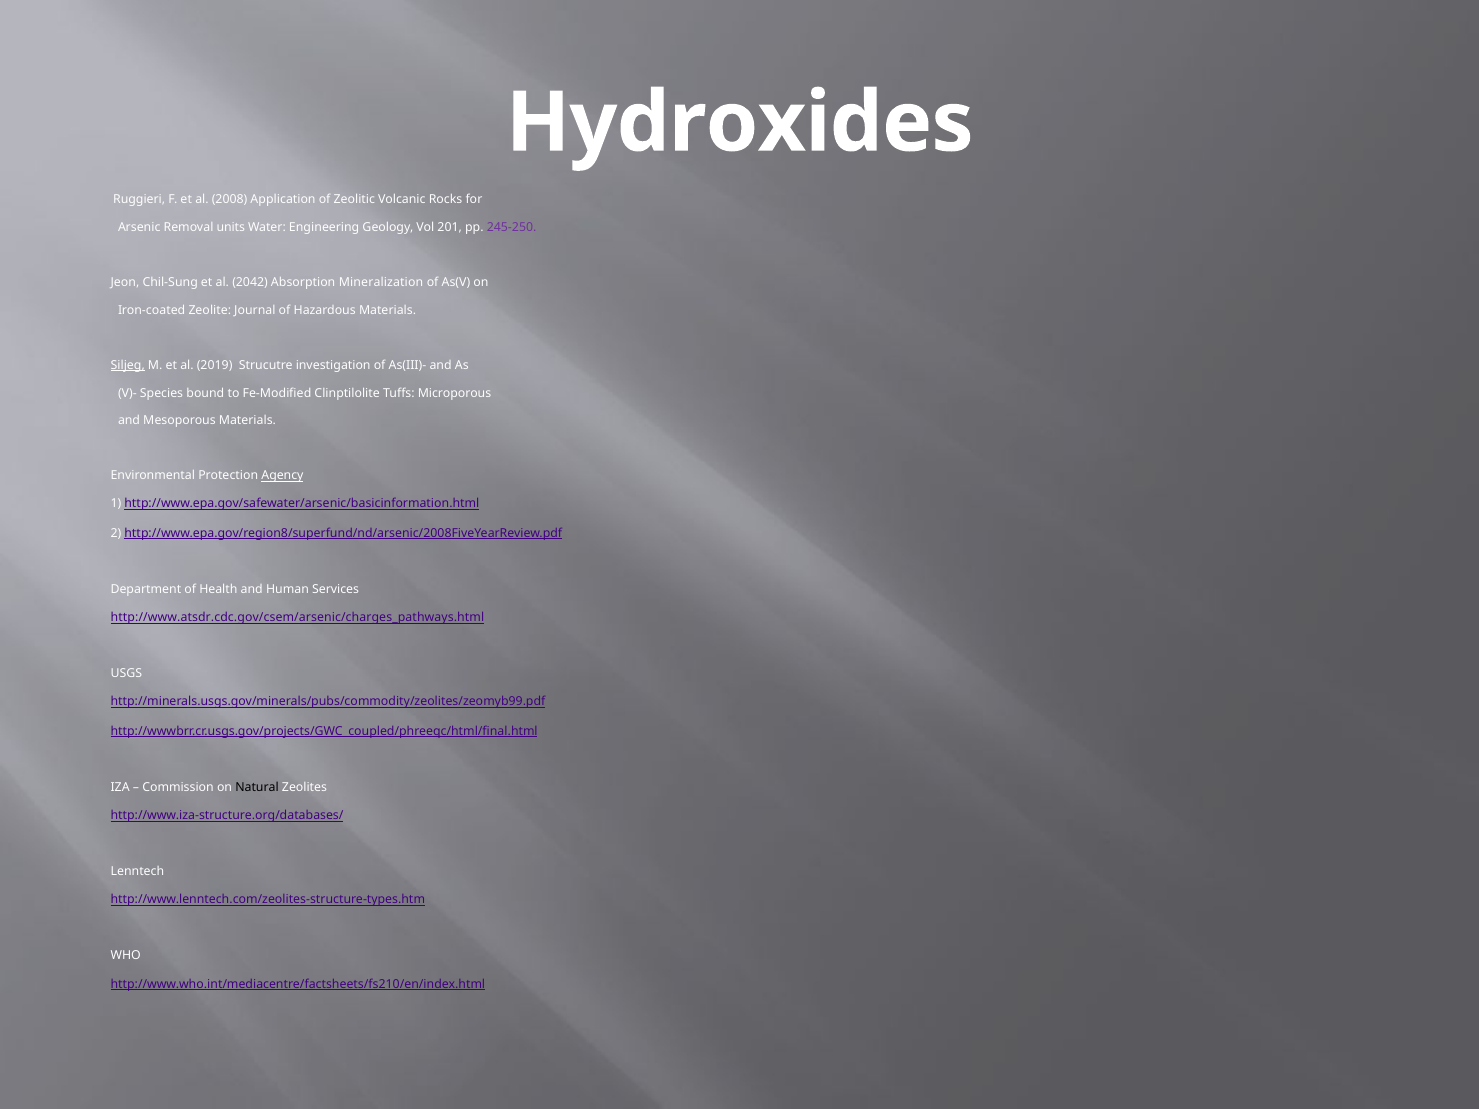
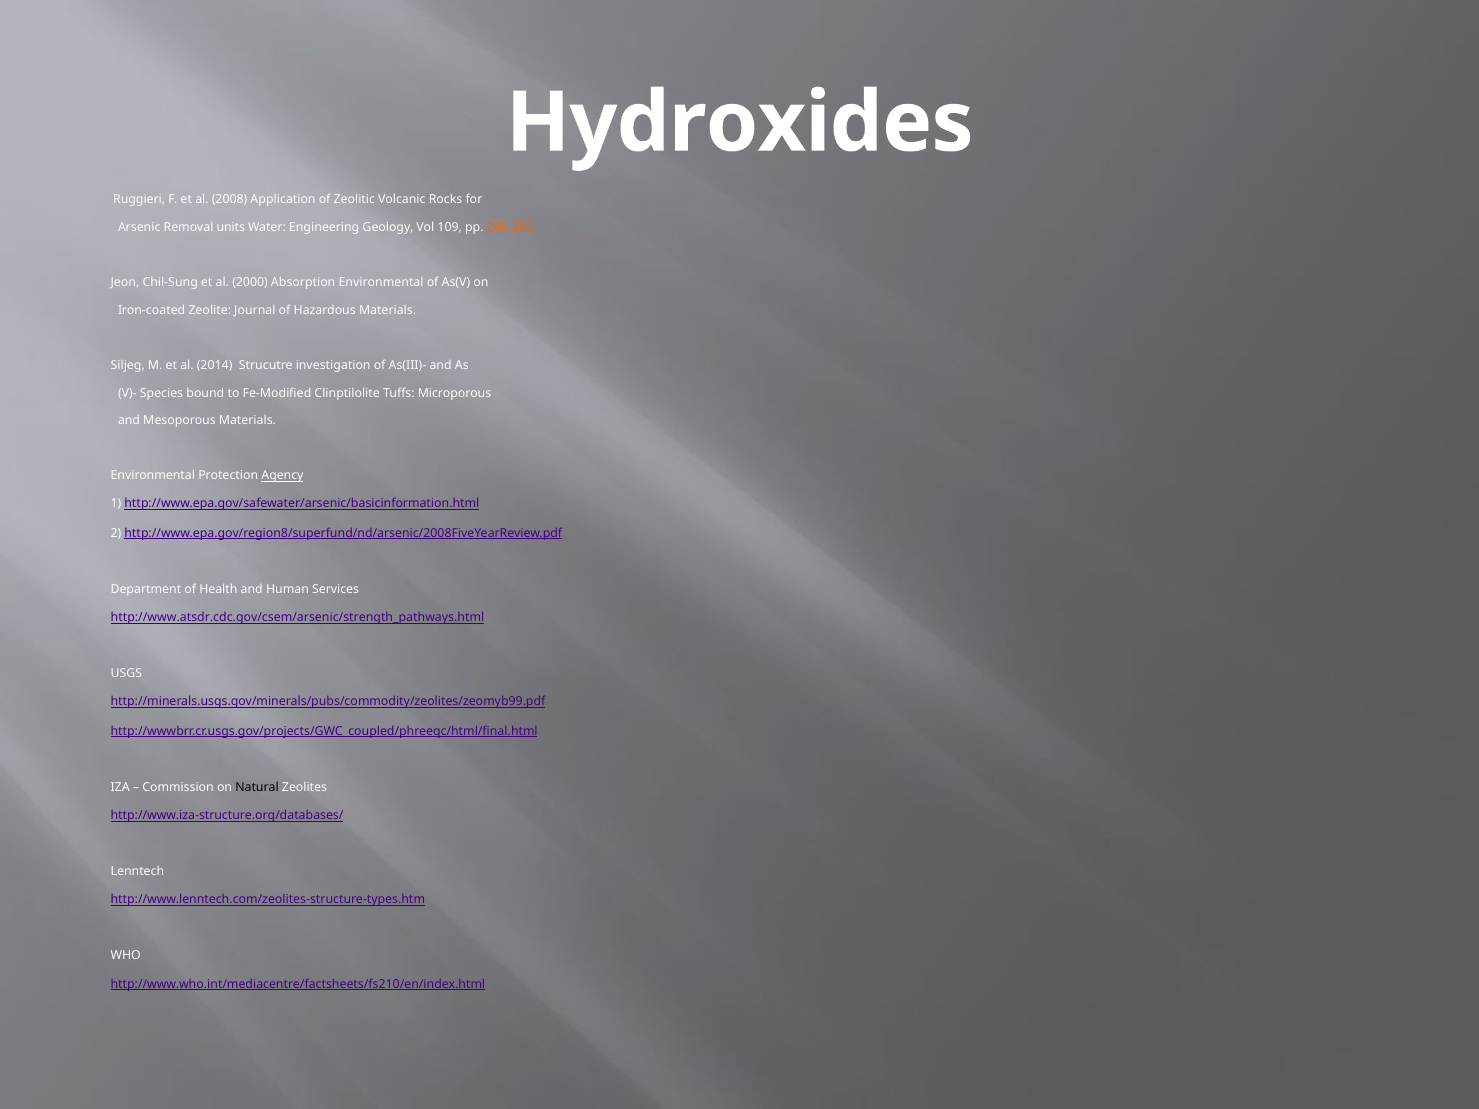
201: 201 -> 109
245-250 colour: purple -> orange
2042: 2042 -> 2000
Absorption Mineralization: Mineralization -> Environmental
Siljeg underline: present -> none
2019: 2019 -> 2014
http://www.atsdr.cdc.gov/csem/arsenic/charges_pathways.html: http://www.atsdr.cdc.gov/csem/arsenic/charges_pathways.html -> http://www.atsdr.cdc.gov/csem/arsenic/strength_pathways.html
